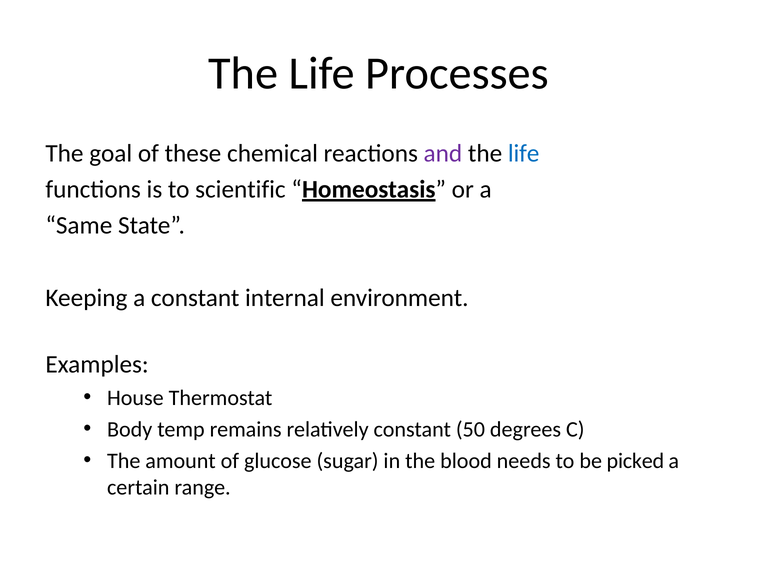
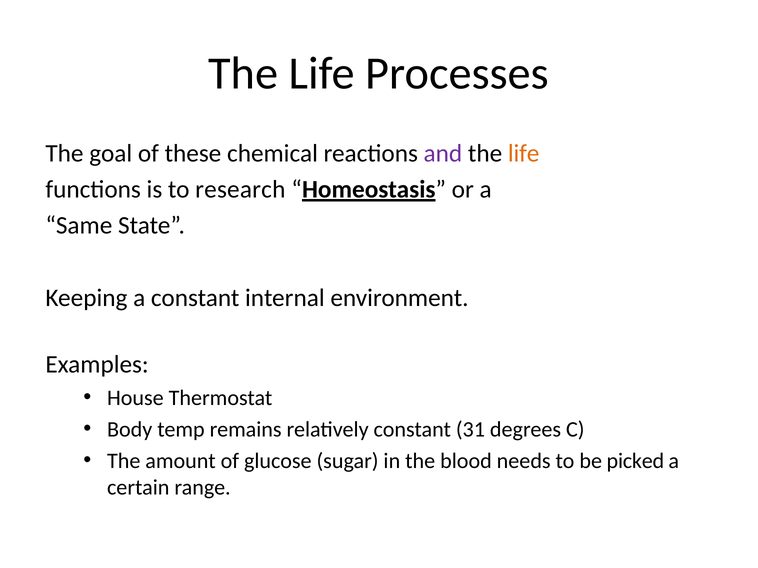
life at (524, 153) colour: blue -> orange
scientific: scientific -> research
50: 50 -> 31
